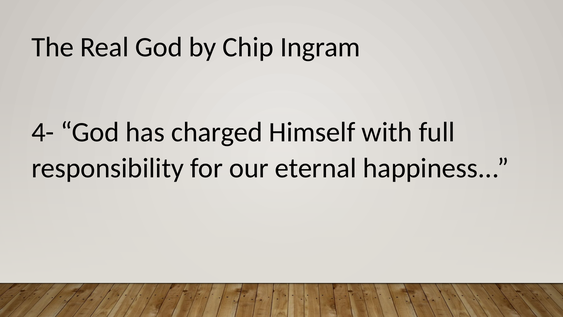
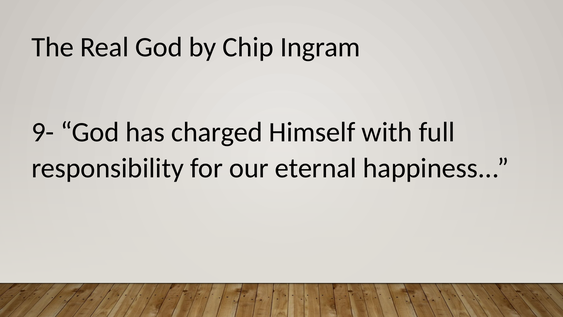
4-: 4- -> 9-
